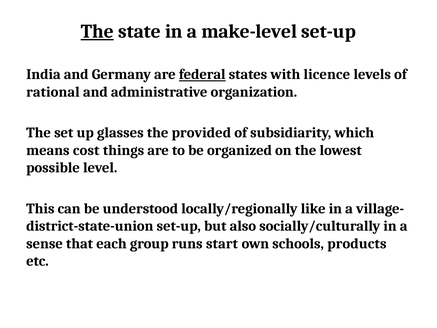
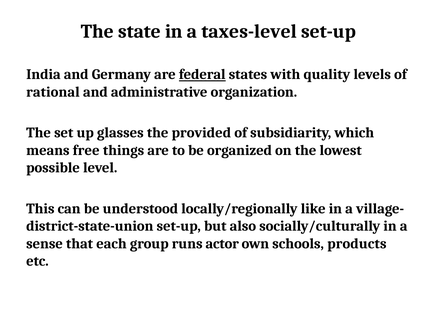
The at (97, 31) underline: present -> none
make-level: make-level -> taxes-level
licence: licence -> quality
cost: cost -> free
start: start -> actor
